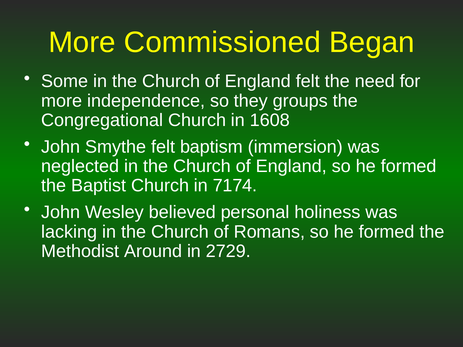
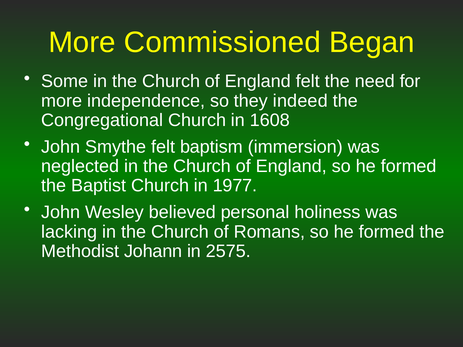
groups: groups -> indeed
7174: 7174 -> 1977
Around: Around -> Johann
2729: 2729 -> 2575
